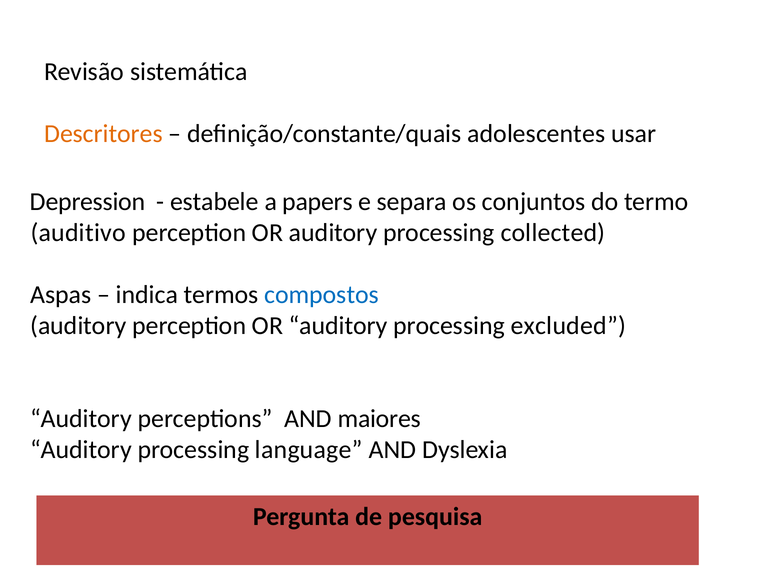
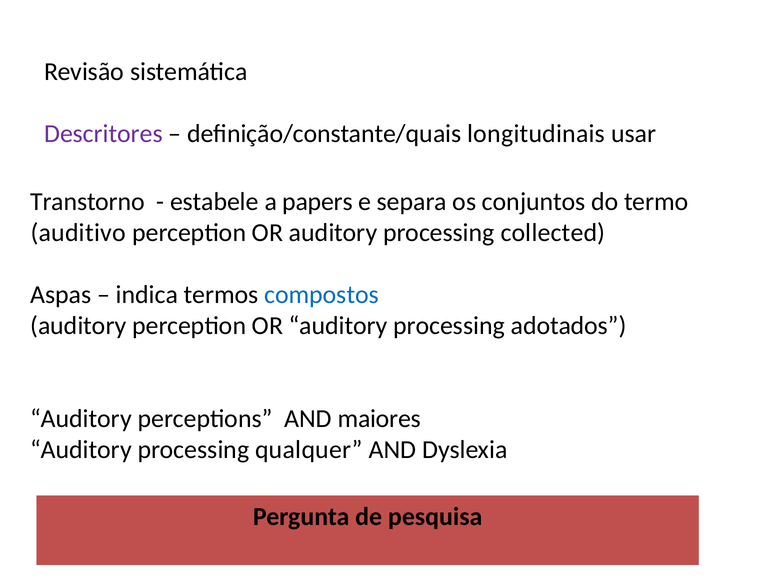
Descritores colour: orange -> purple
adolescentes: adolescentes -> longitudinais
Depression: Depression -> Transtorno
excluded: excluded -> adotados
language: language -> qualquer
